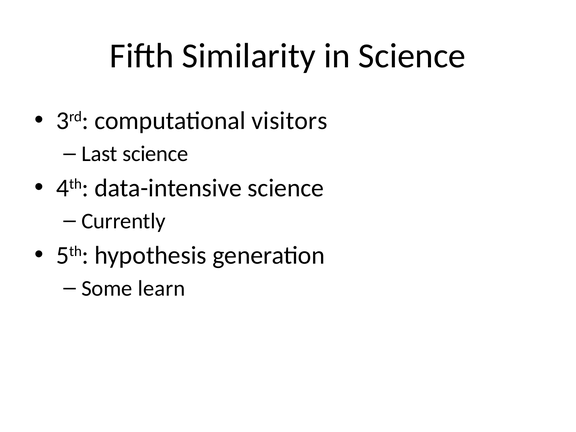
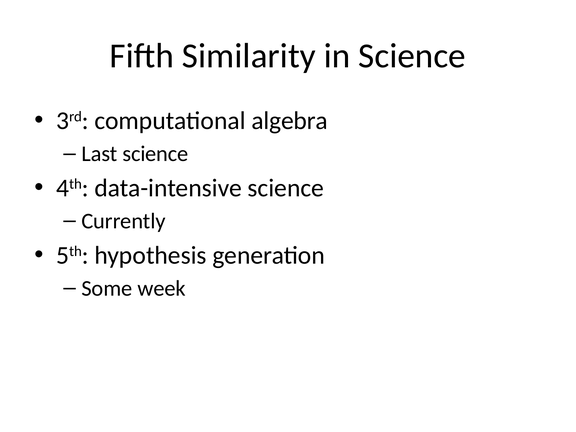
visitors: visitors -> algebra
learn: learn -> week
